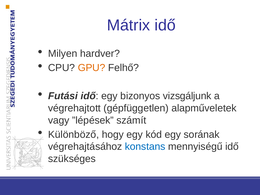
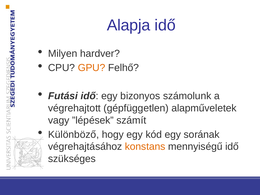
Mátrix: Mátrix -> Alapja
vizsgáljunk: vizsgáljunk -> számolunk
konstans colour: blue -> orange
